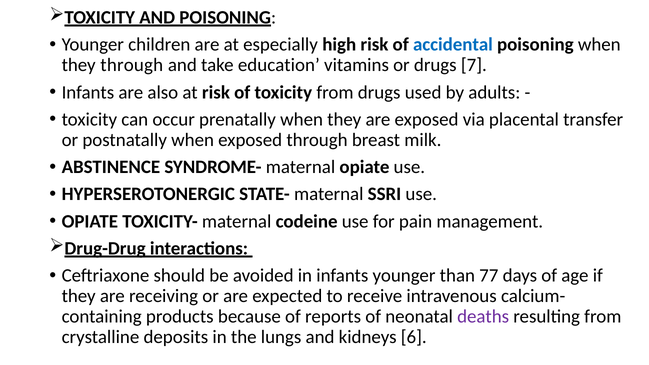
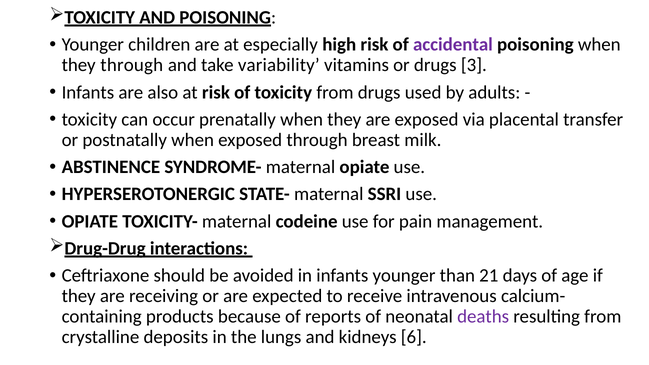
accidental colour: blue -> purple
education: education -> variability
7: 7 -> 3
77: 77 -> 21
